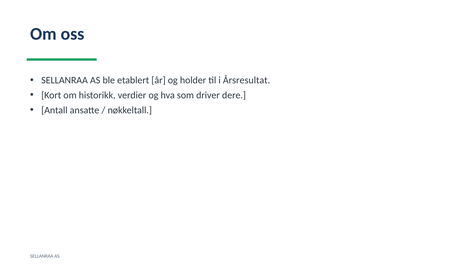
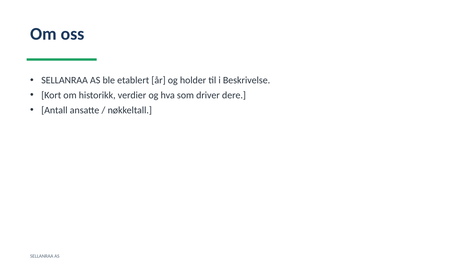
Årsresultat: Årsresultat -> Beskrivelse
